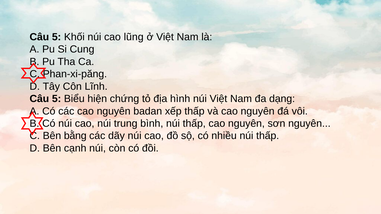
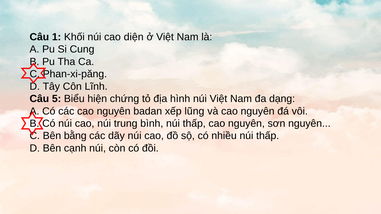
5 at (57, 37): 5 -> 1
lũng: lũng -> diện
xếp thấp: thấp -> lũng
